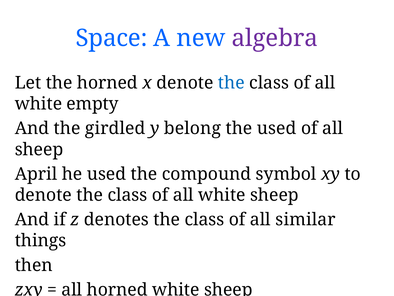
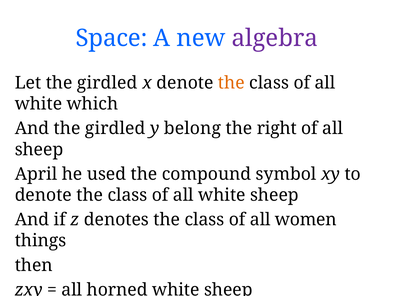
Let the horned: horned -> girdled
the at (231, 83) colour: blue -> orange
empty: empty -> which
the used: used -> right
similar: similar -> women
